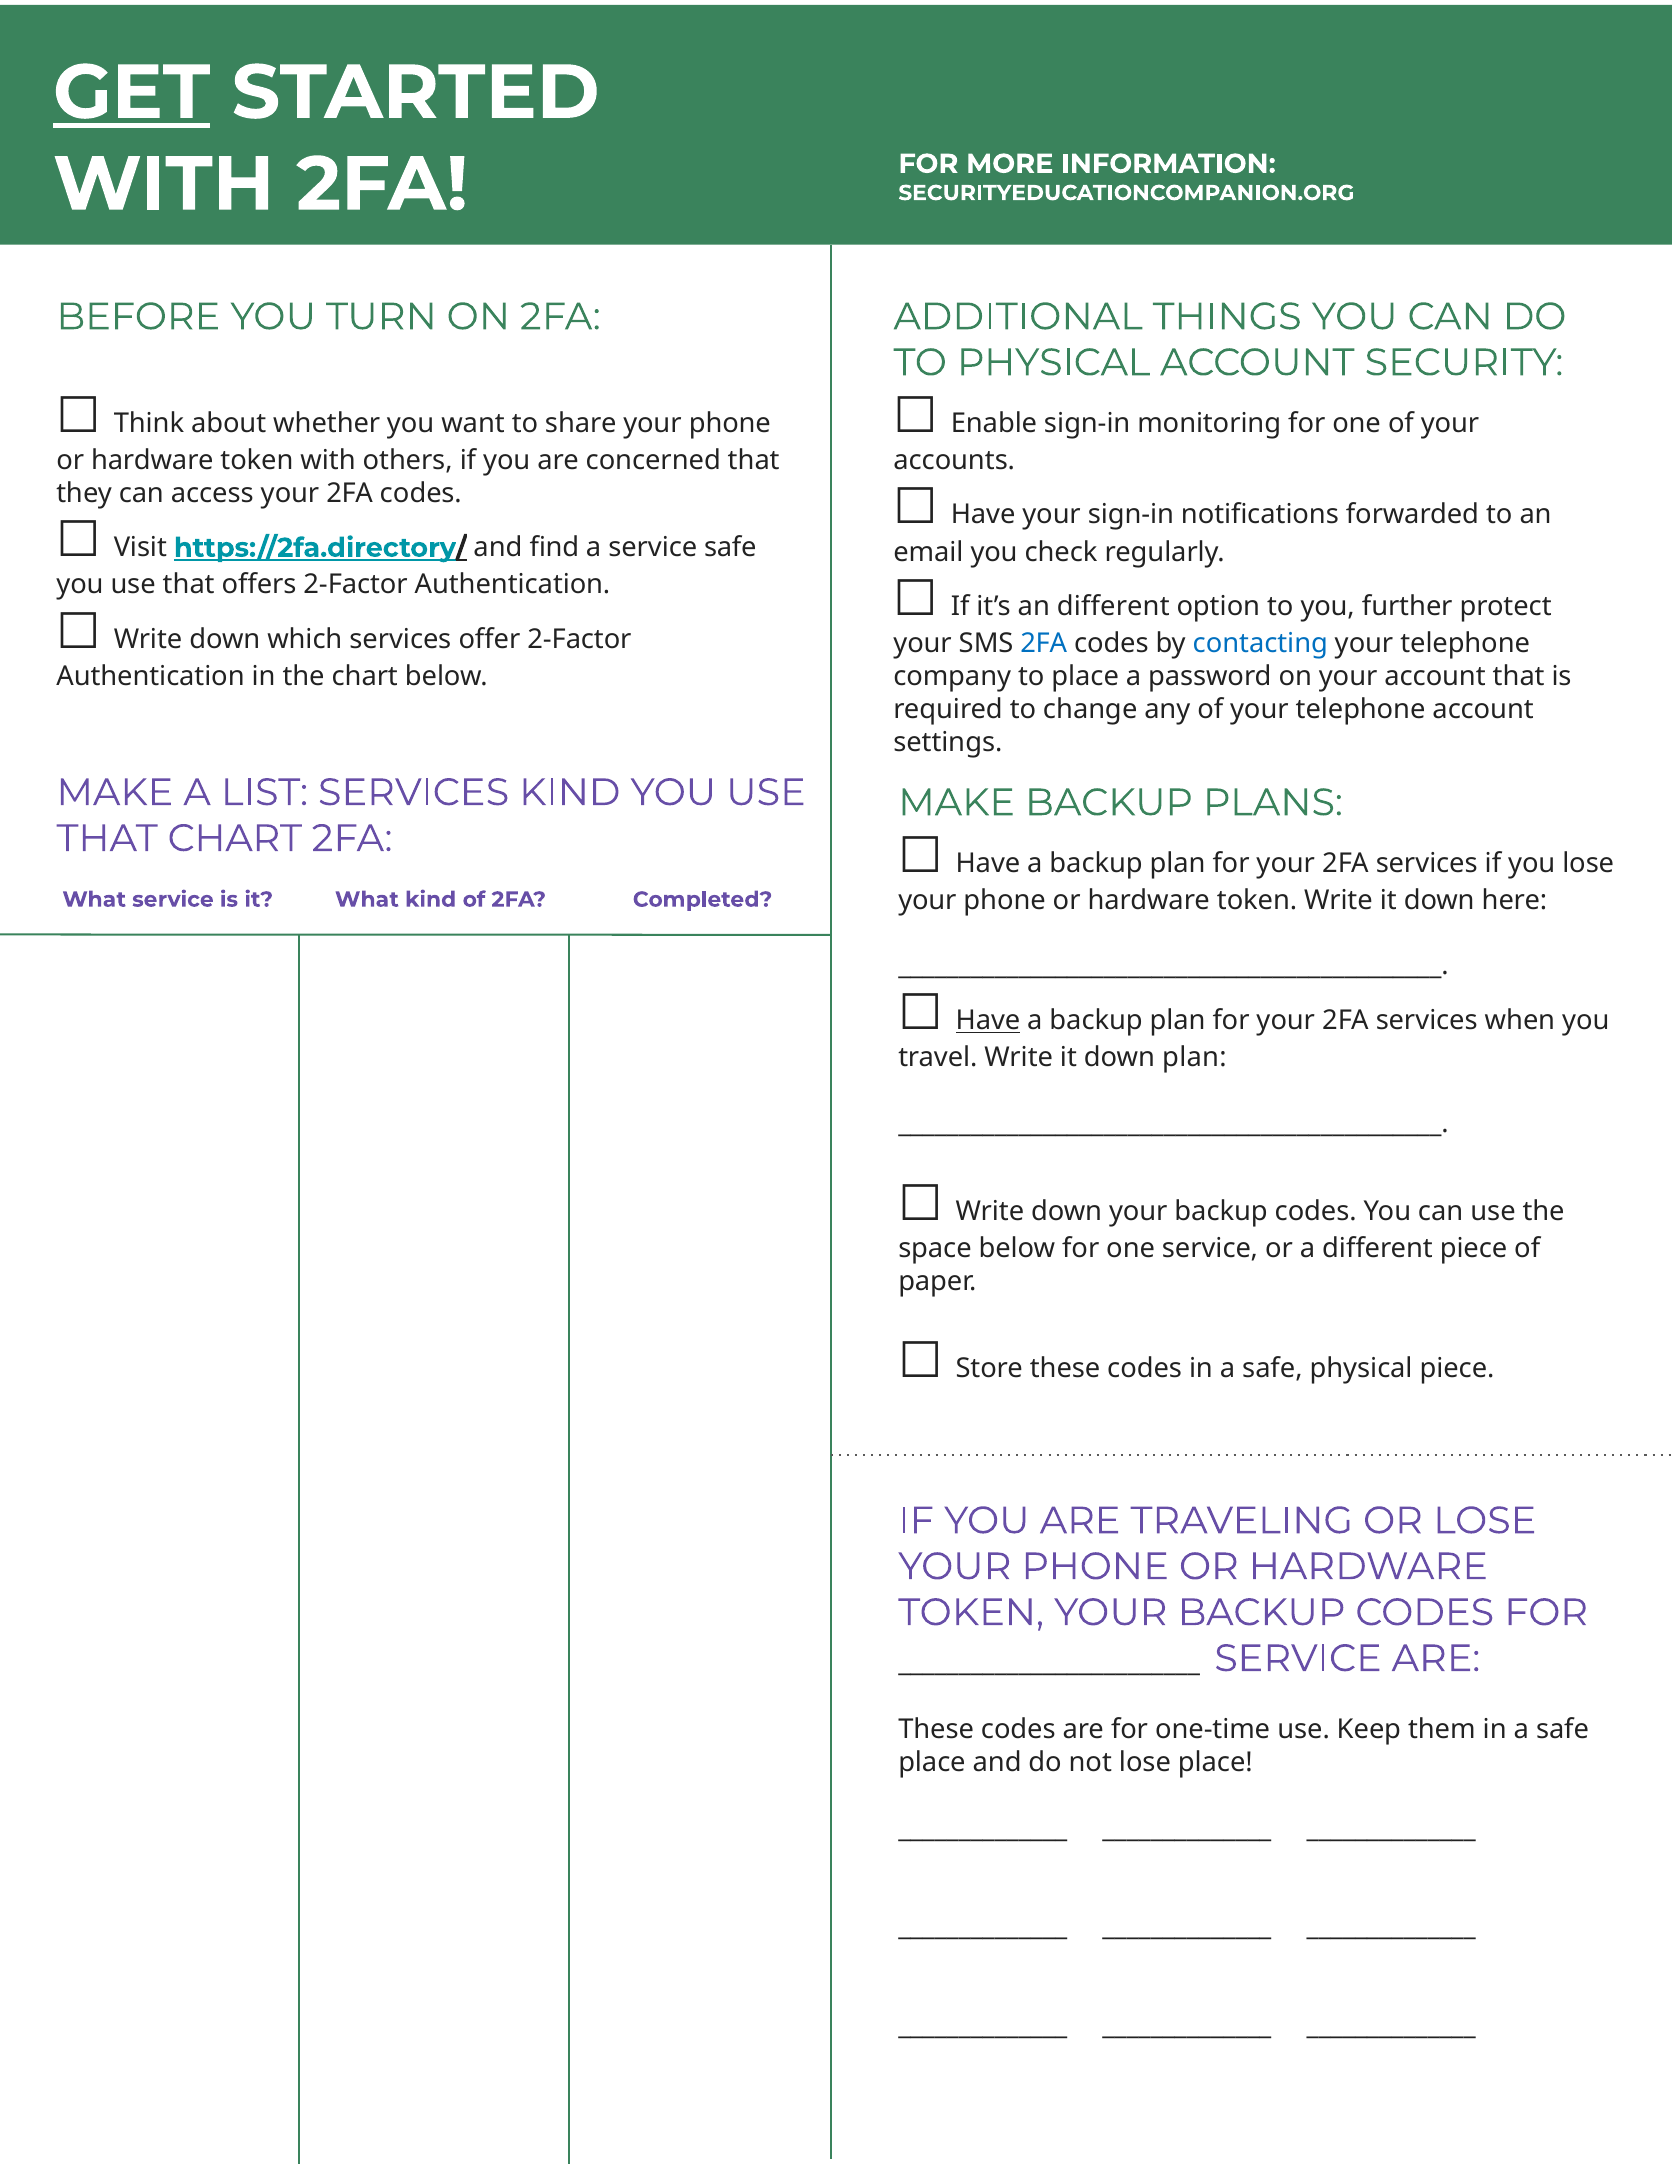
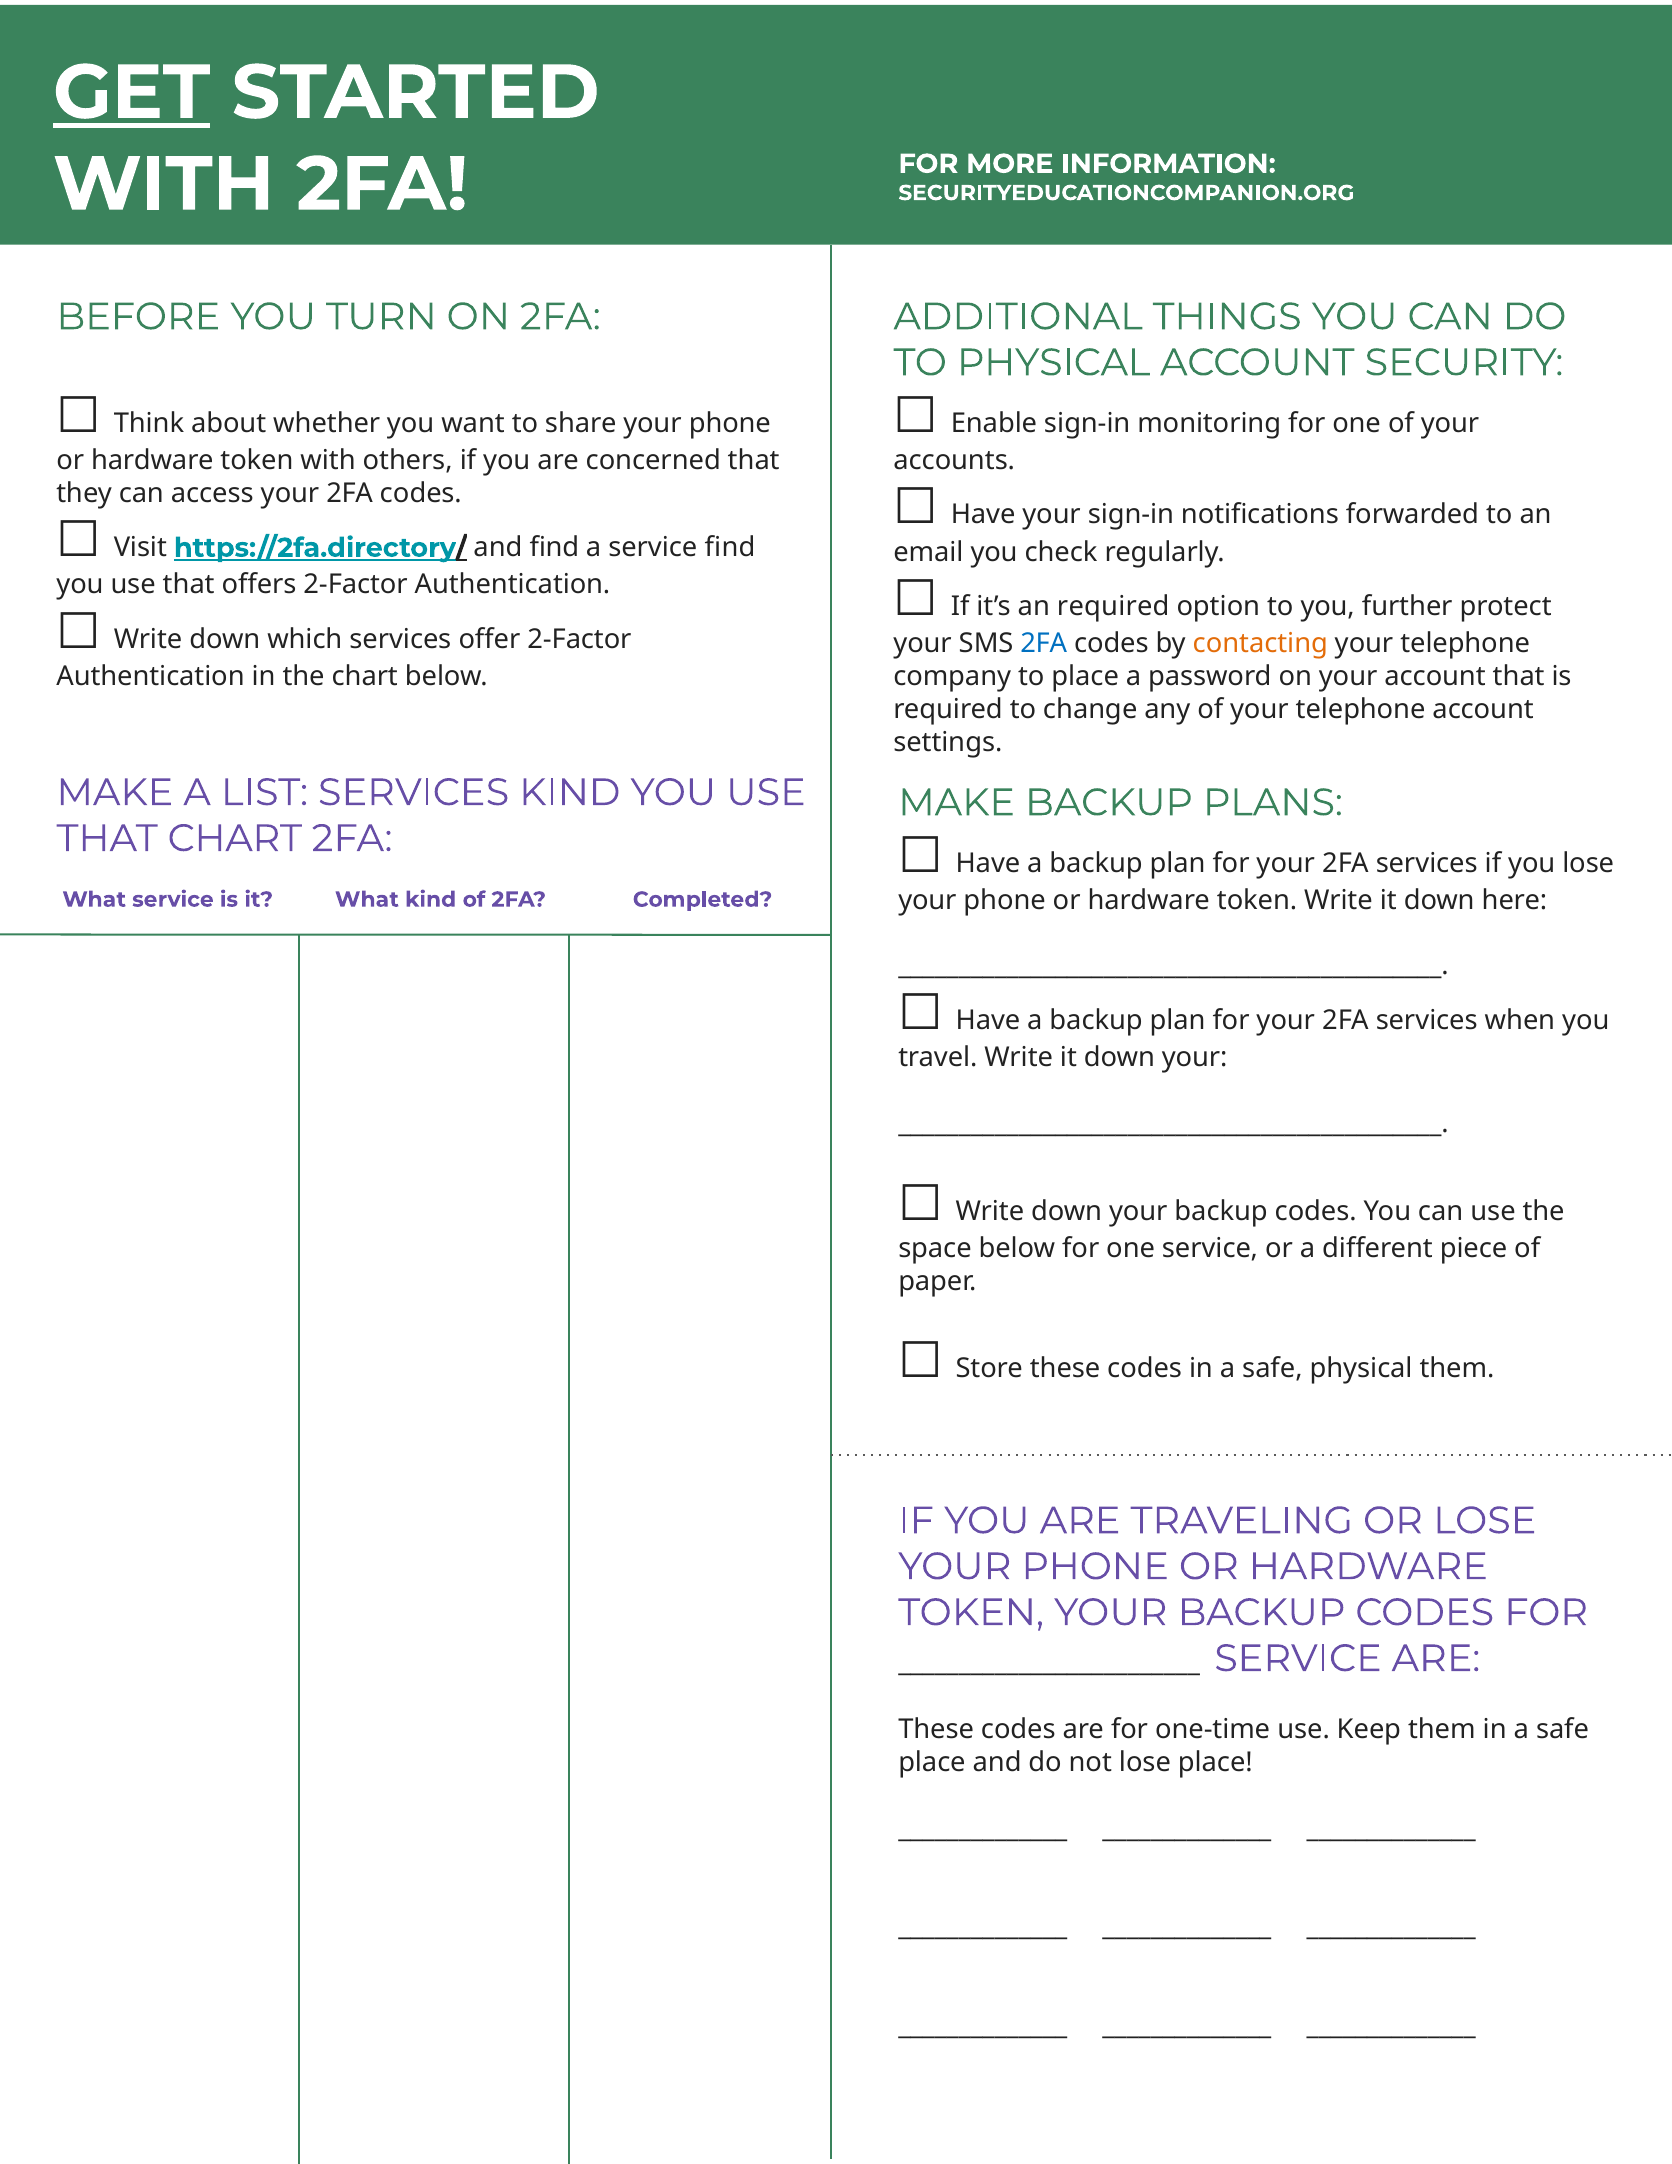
service safe: safe -> find
an different: different -> required
contacting colour: blue -> orange
Have at (988, 1021) underline: present -> none
it down plan: plan -> your
physical piece: piece -> them
